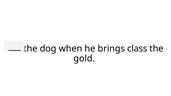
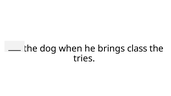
gold: gold -> tries
